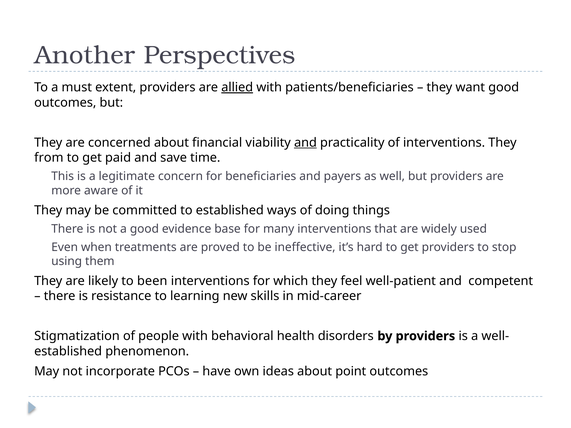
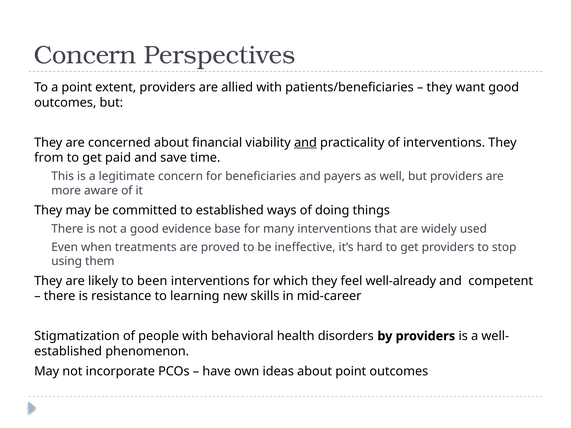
Another at (85, 55): Another -> Concern
a must: must -> point
allied underline: present -> none
well-patient: well-patient -> well-already
